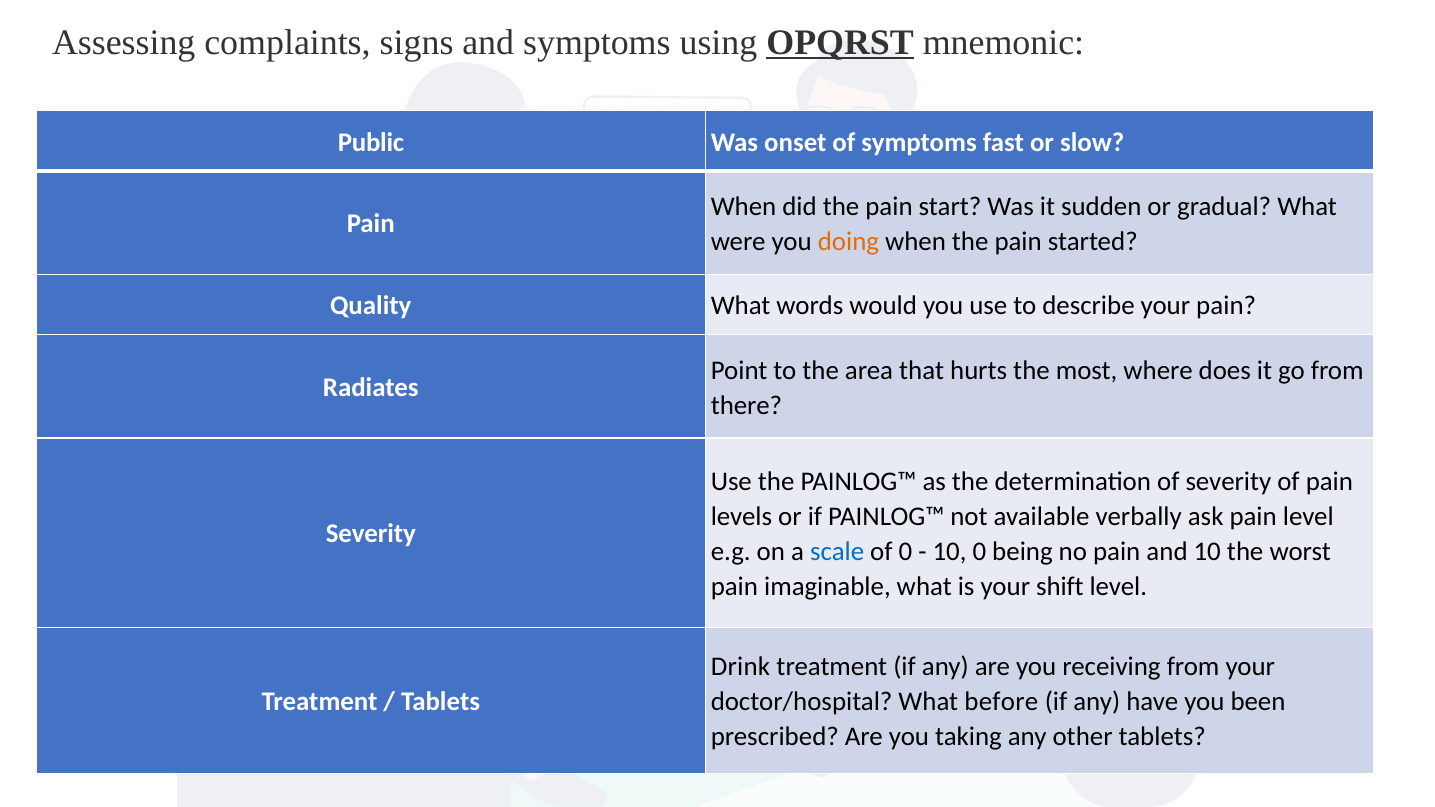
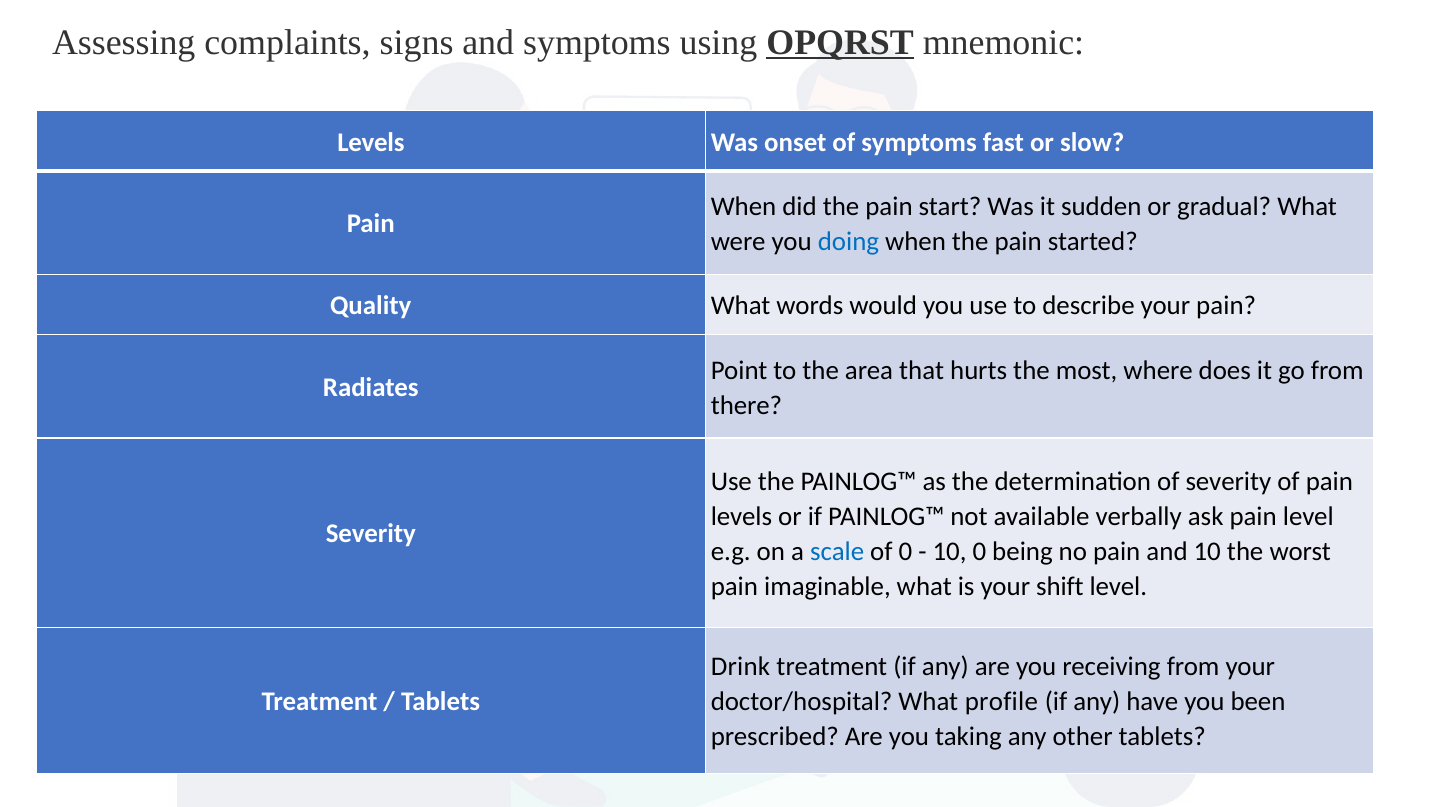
Public at (371, 142): Public -> Levels
doing colour: orange -> blue
before: before -> profile
